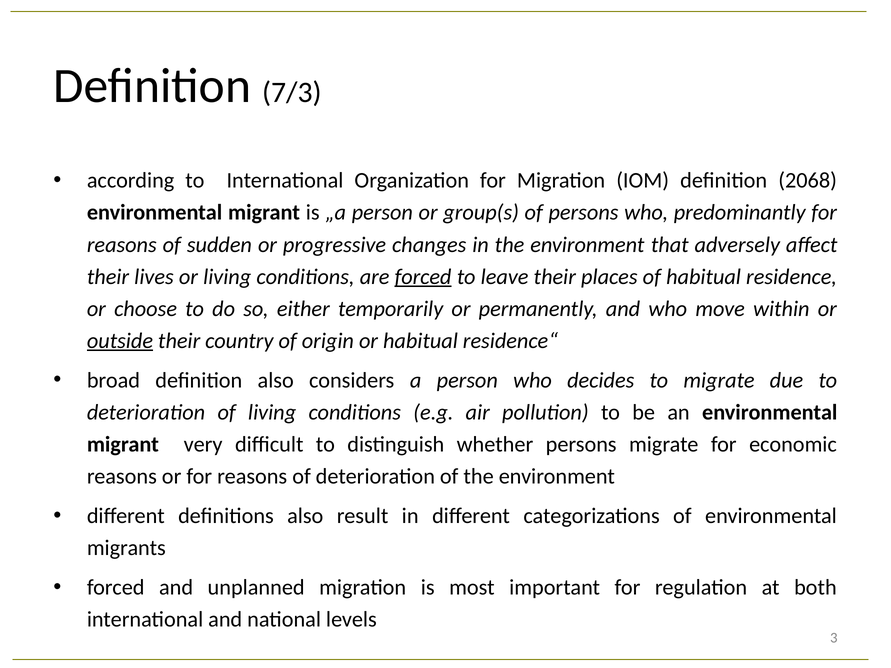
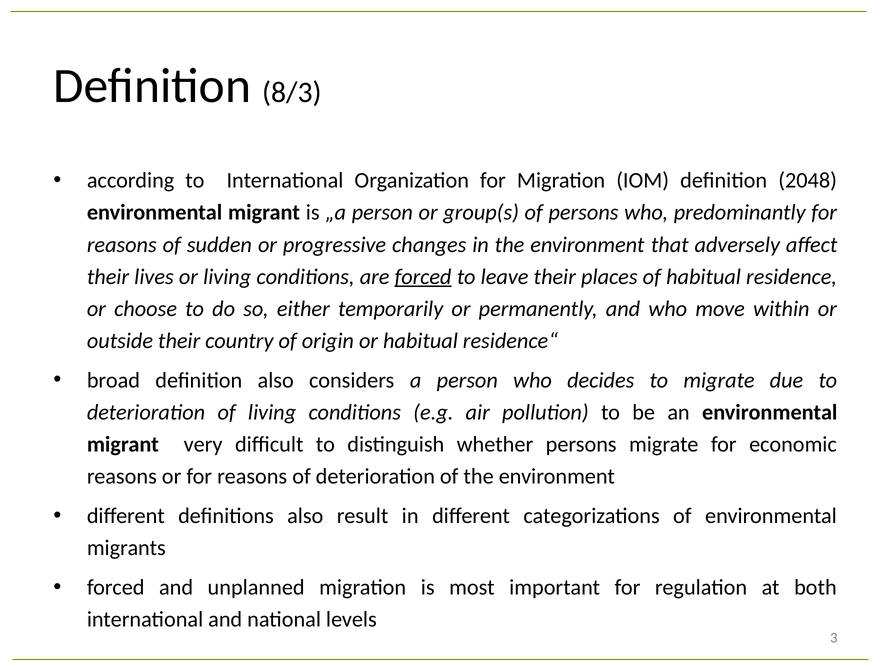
7/3: 7/3 -> 8/3
2068: 2068 -> 2048
outside underline: present -> none
